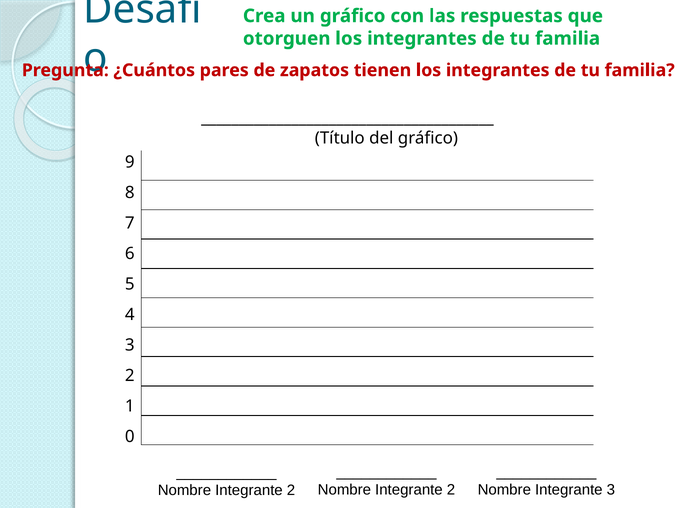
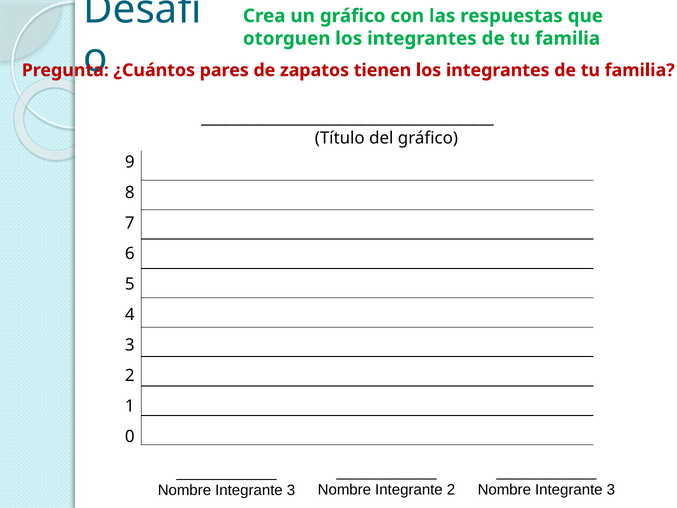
2 at (291, 490): 2 -> 3
